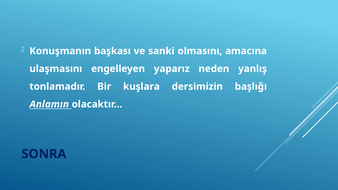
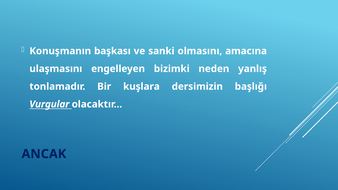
yaparız: yaparız -> bizimki
Anlamın: Anlamın -> Vurgular
SONRA: SONRA -> ANCAK
